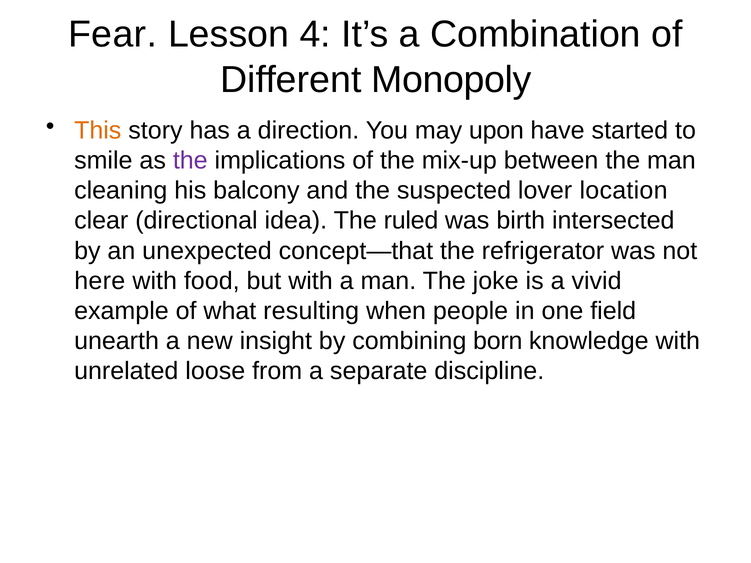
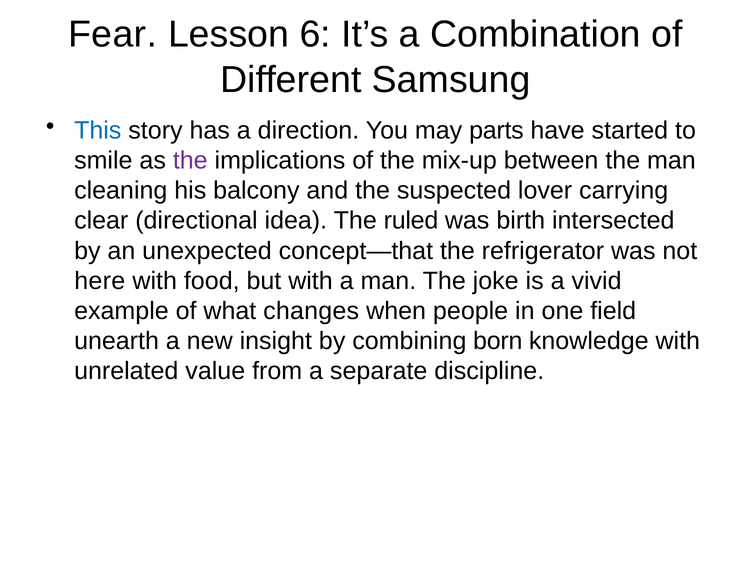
4: 4 -> 6
Monopoly: Monopoly -> Samsung
This colour: orange -> blue
upon: upon -> parts
location: location -> carrying
resulting: resulting -> changes
loose: loose -> value
